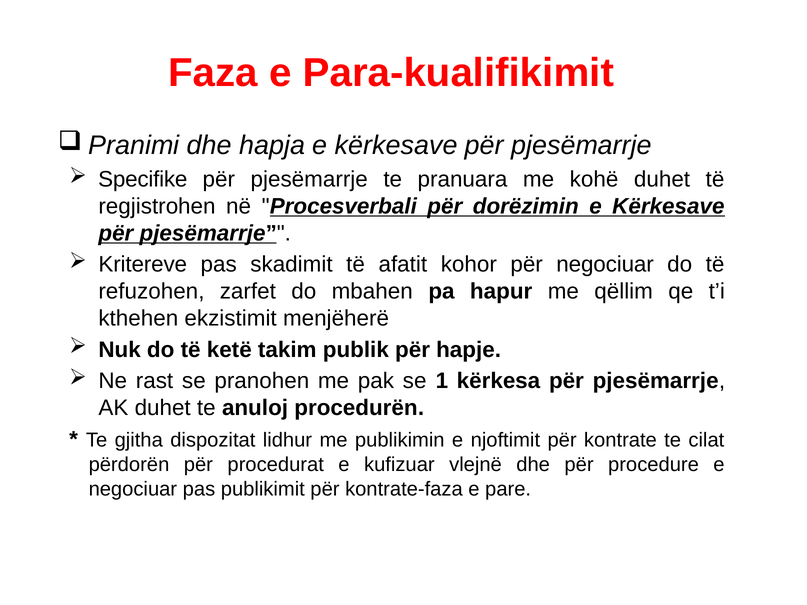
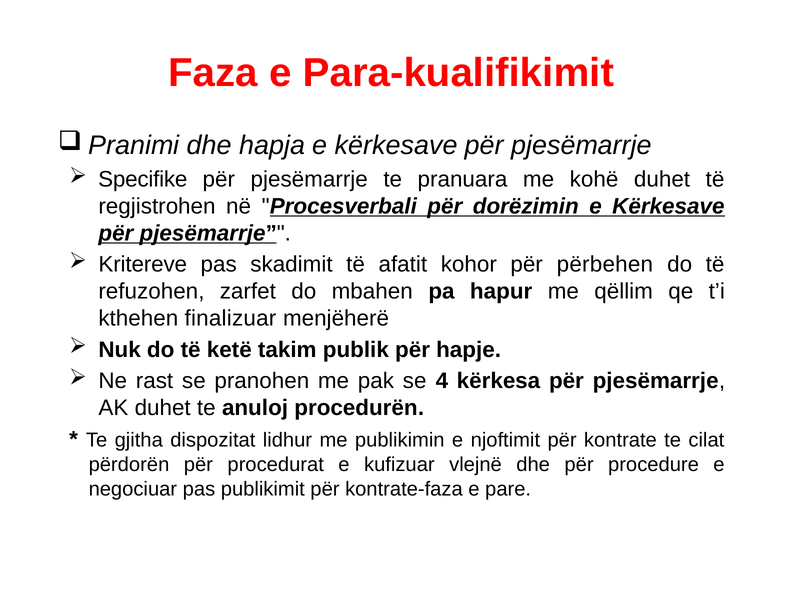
për negociuar: negociuar -> përbehen
ekzistimit: ekzistimit -> finalizuar
1: 1 -> 4
